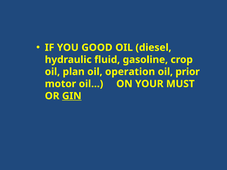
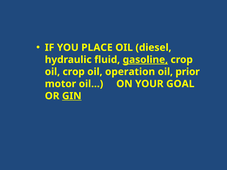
GOOD: GOOD -> PLACE
gasoline underline: none -> present
oil plan: plan -> crop
MUST: MUST -> GOAL
